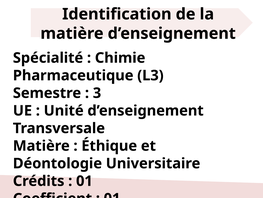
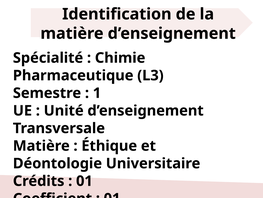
3: 3 -> 1
